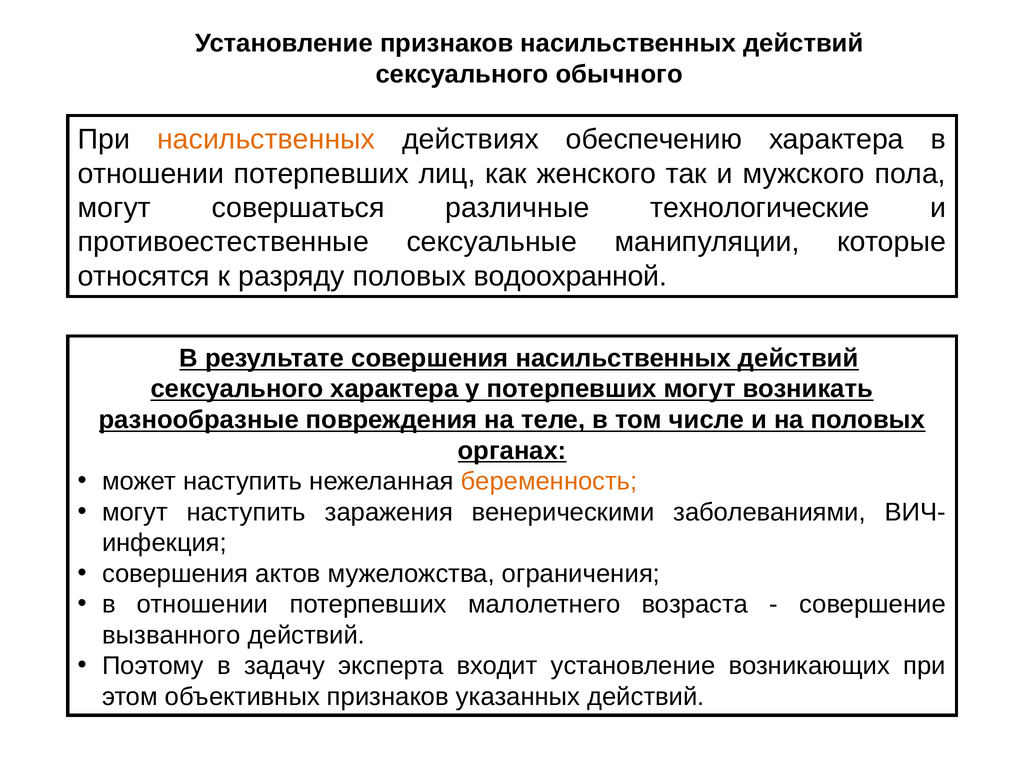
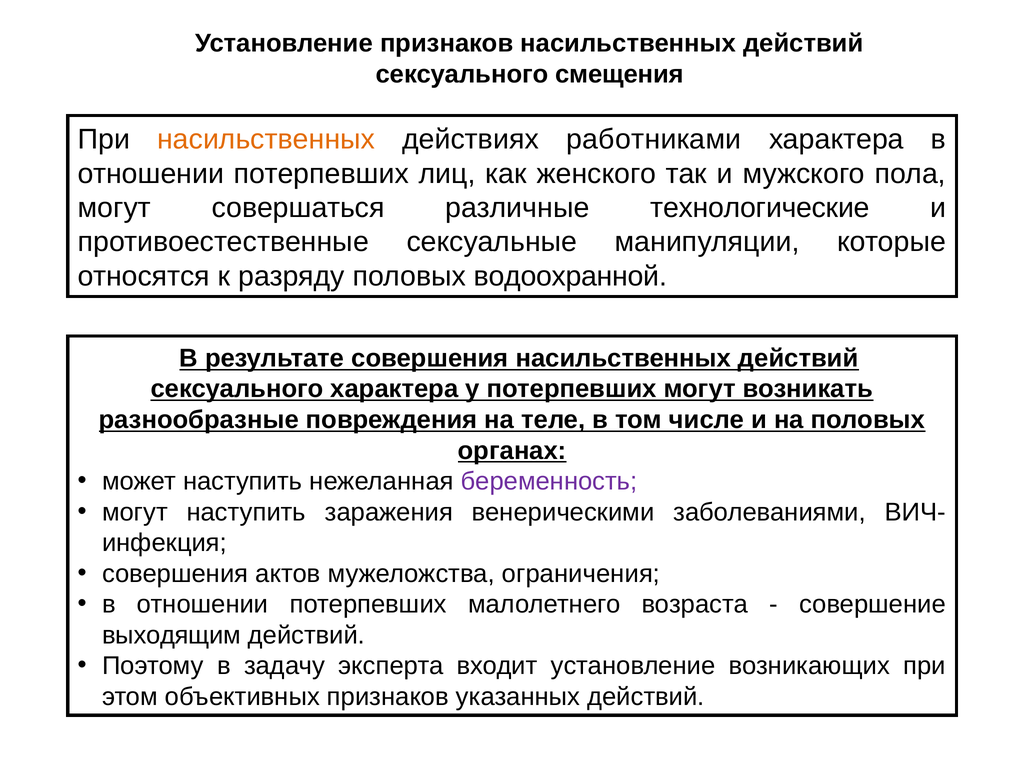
обычного: обычного -> смещения
обеспечению: обеспечению -> работниками
беременность colour: orange -> purple
вызванного: вызванного -> выходящим
